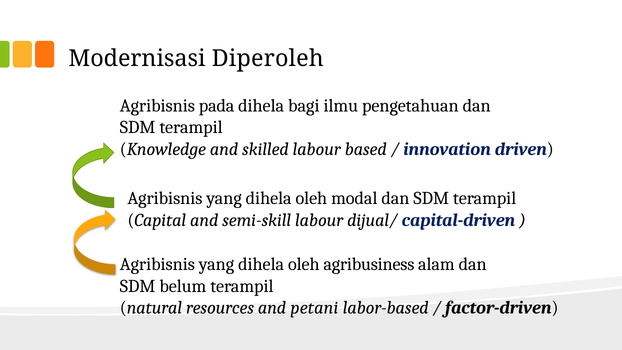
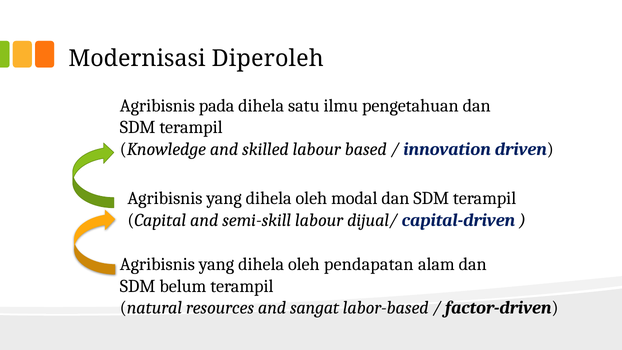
bagi: bagi -> satu
agribusiness: agribusiness -> pendapatan
petani: petani -> sangat
